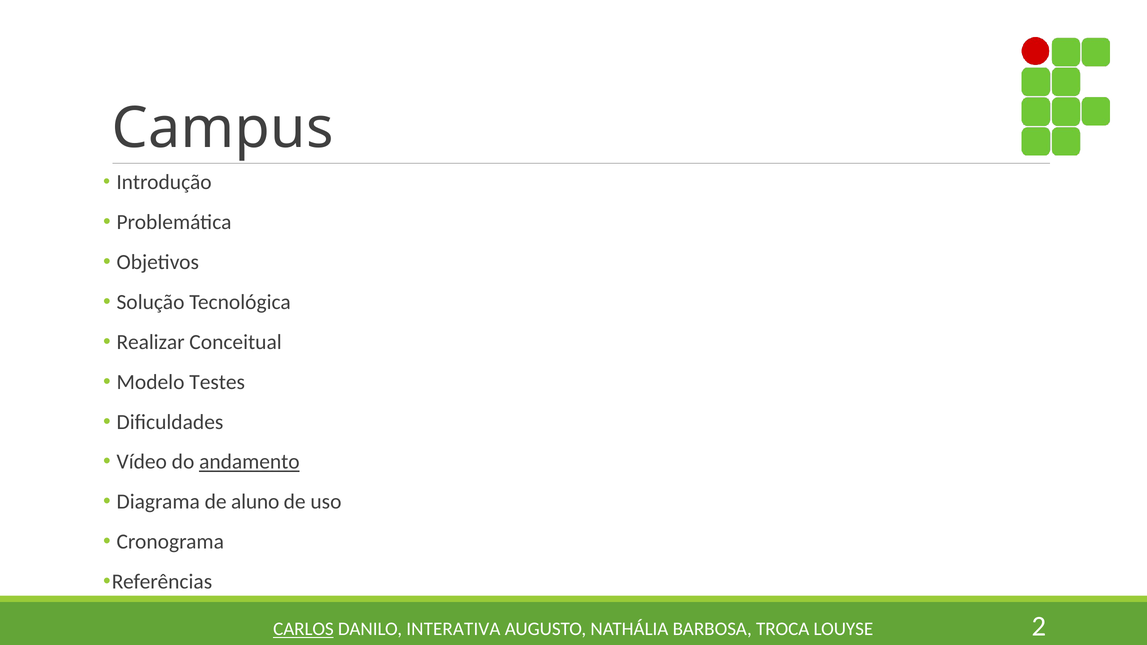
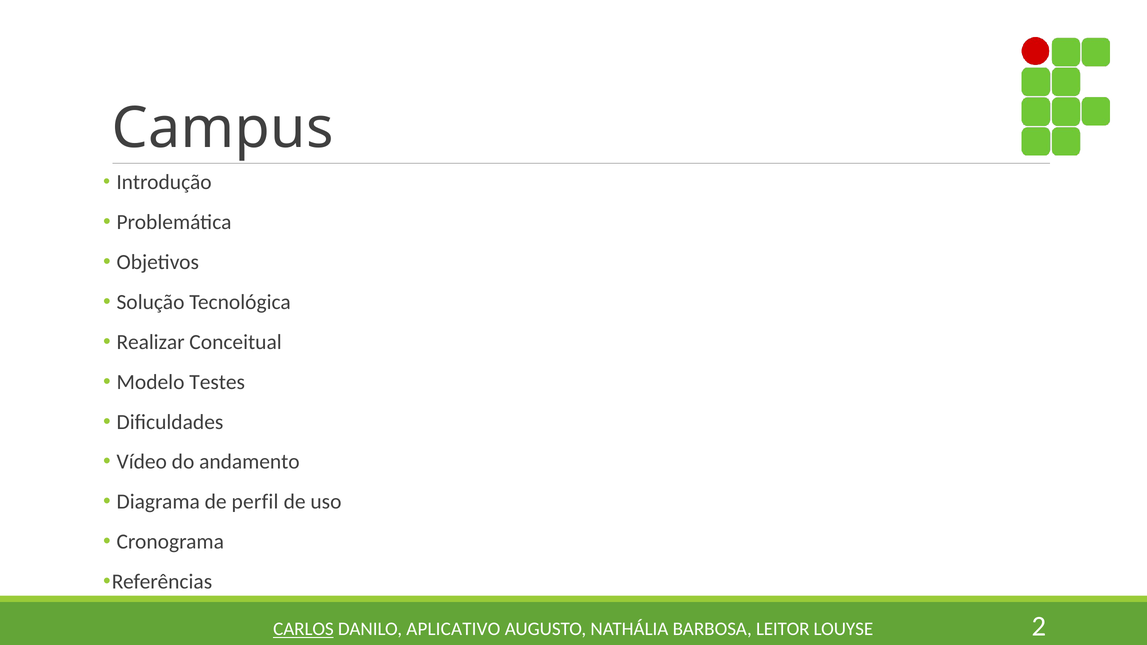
andamento underline: present -> none
aluno: aluno -> perfil
INTERATIVA: INTERATIVA -> APLICATIVO
TROCA: TROCA -> LEITOR
